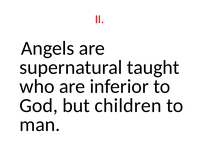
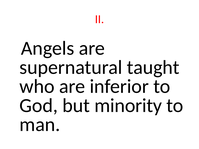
children: children -> minority
